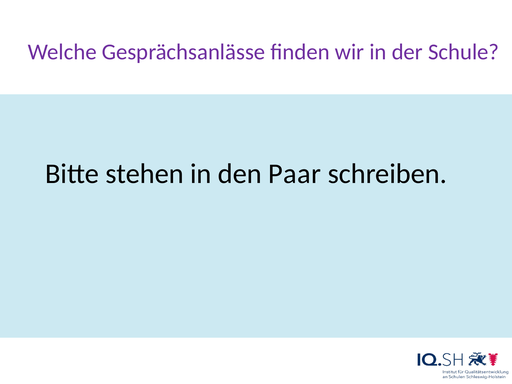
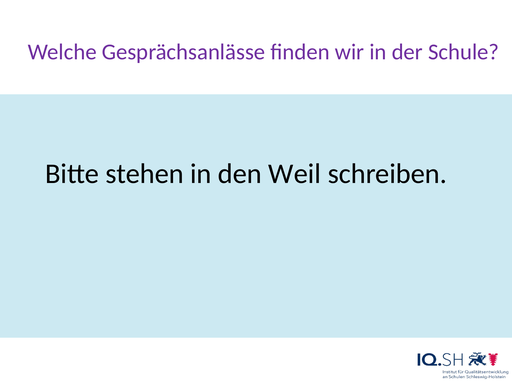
Paar: Paar -> Weil
